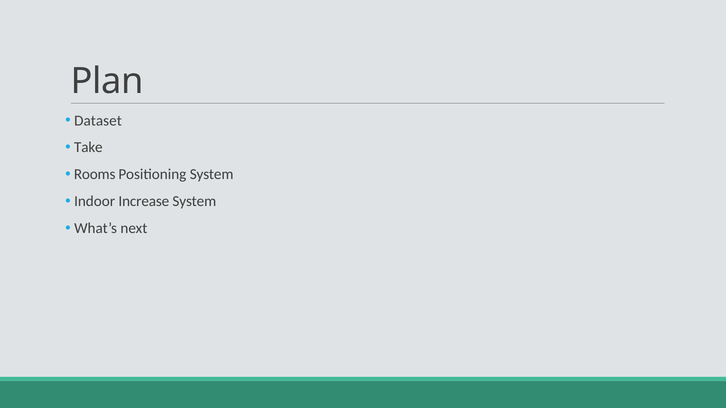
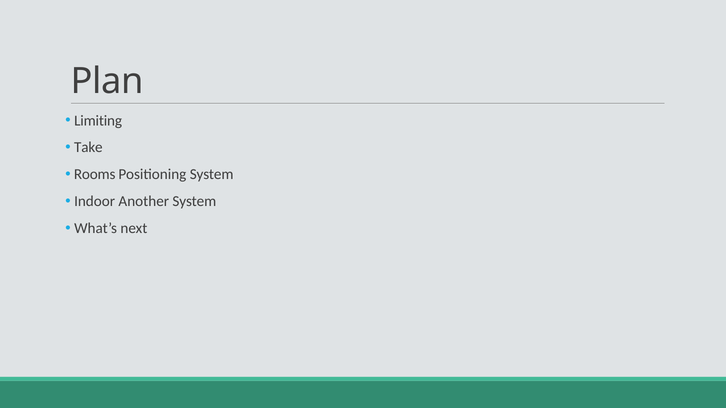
Dataset: Dataset -> Limiting
Increase: Increase -> Another
